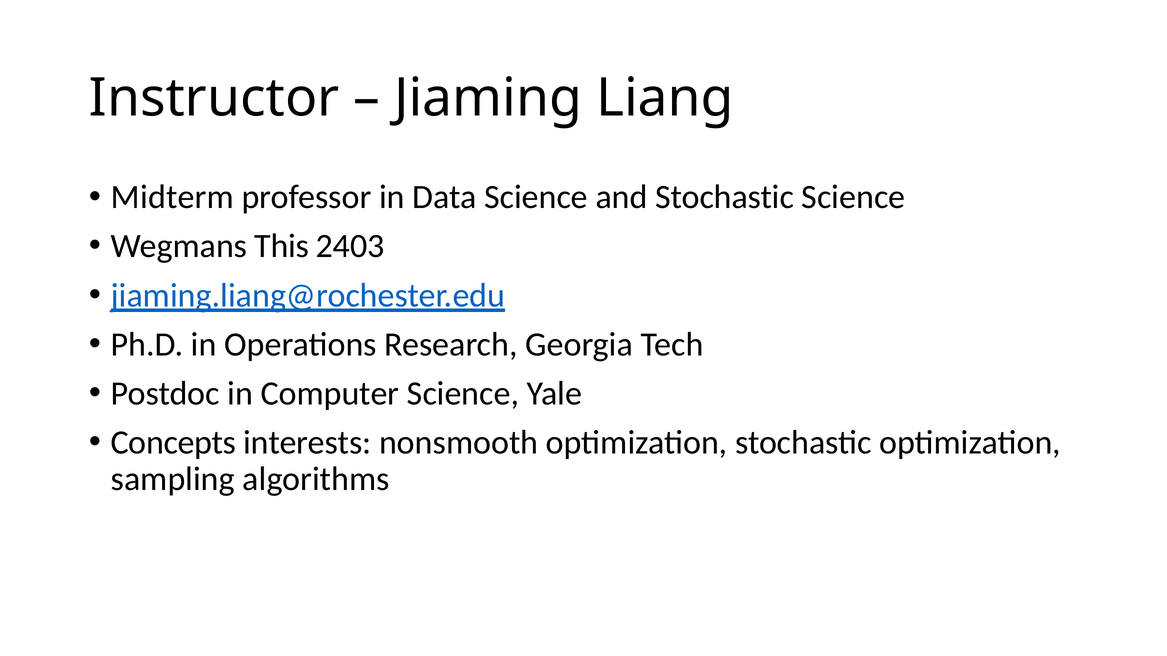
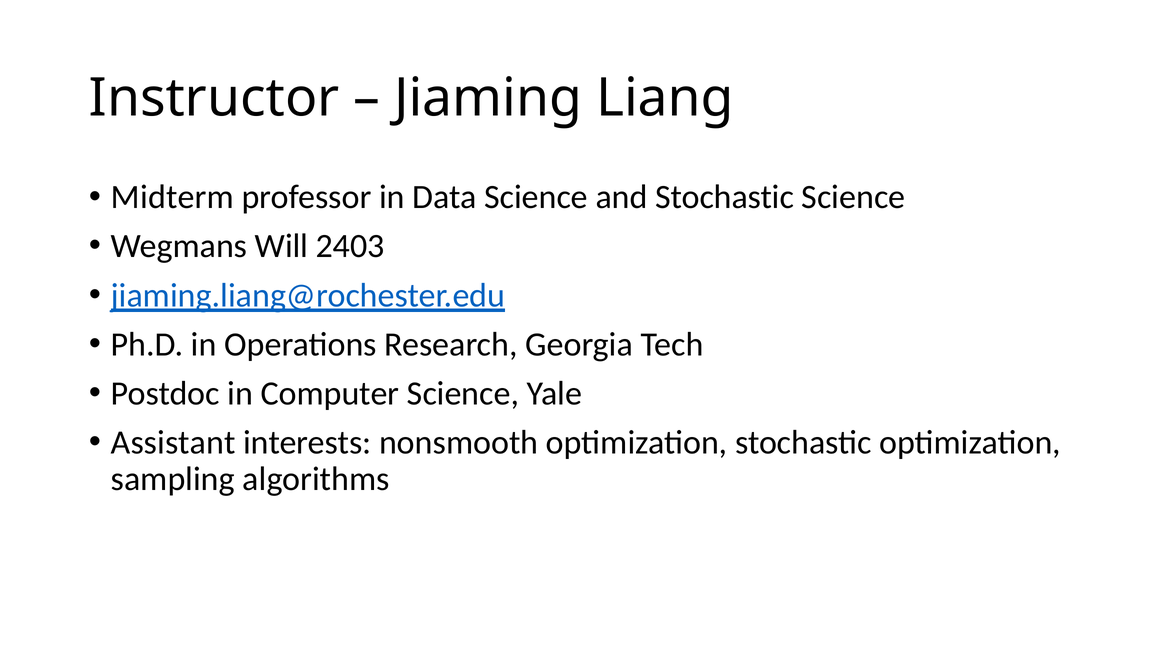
This: This -> Will
Concepts: Concepts -> Assistant
